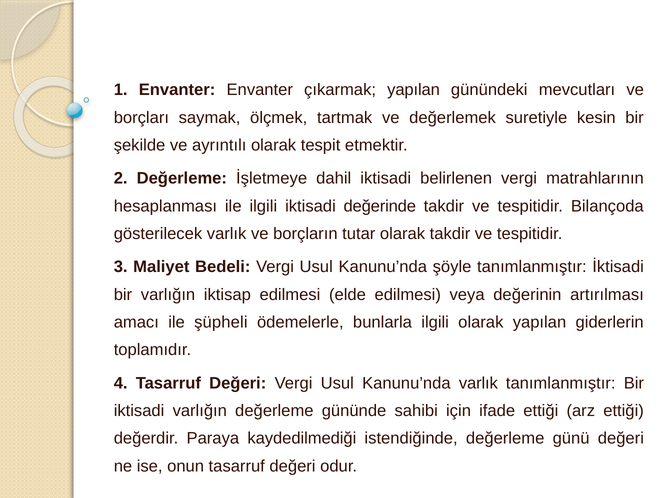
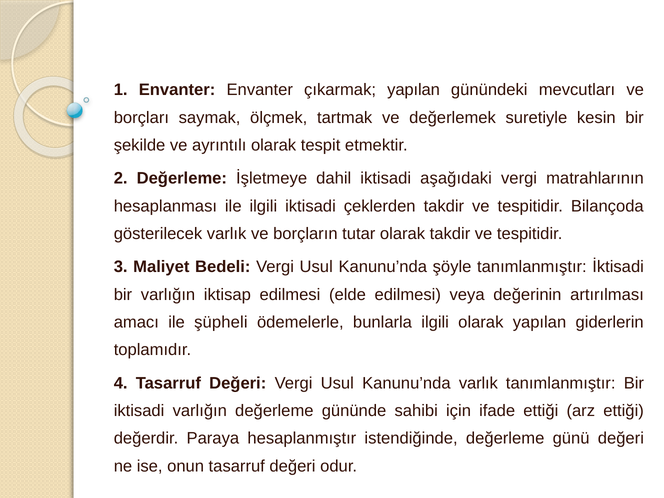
belirlenen: belirlenen -> aşağıdaki
değerinde: değerinde -> çeklerden
kaydedilmediği: kaydedilmediği -> hesaplanmıştır
